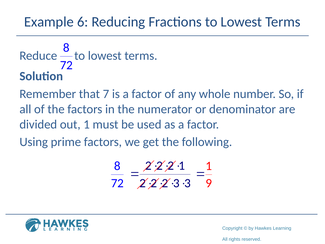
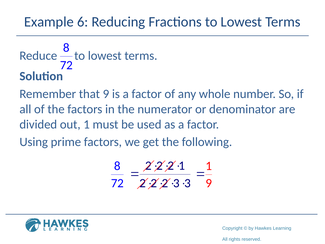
that 7: 7 -> 9
